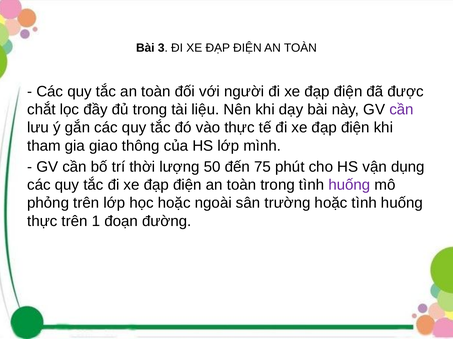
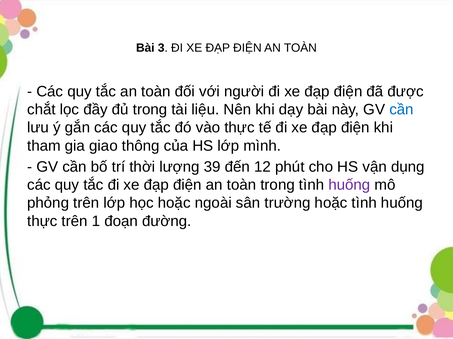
cần at (402, 110) colour: purple -> blue
50: 50 -> 39
75: 75 -> 12
